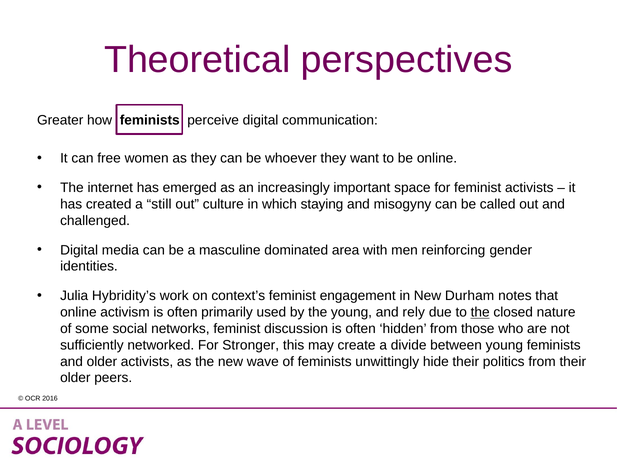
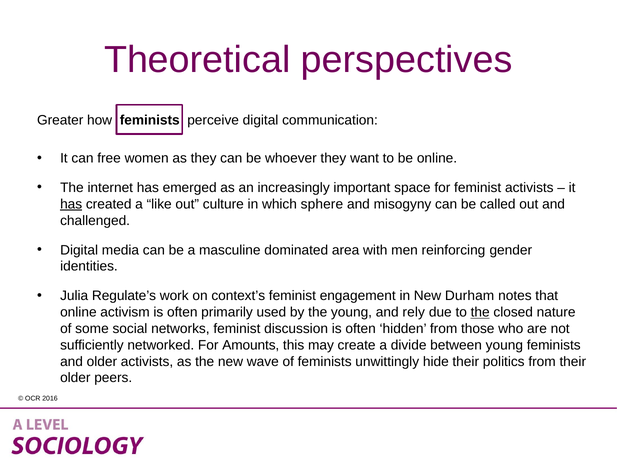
has at (71, 205) underline: none -> present
still: still -> like
staying: staying -> sphere
Hybridity’s: Hybridity’s -> Regulate’s
Stronger: Stronger -> Amounts
